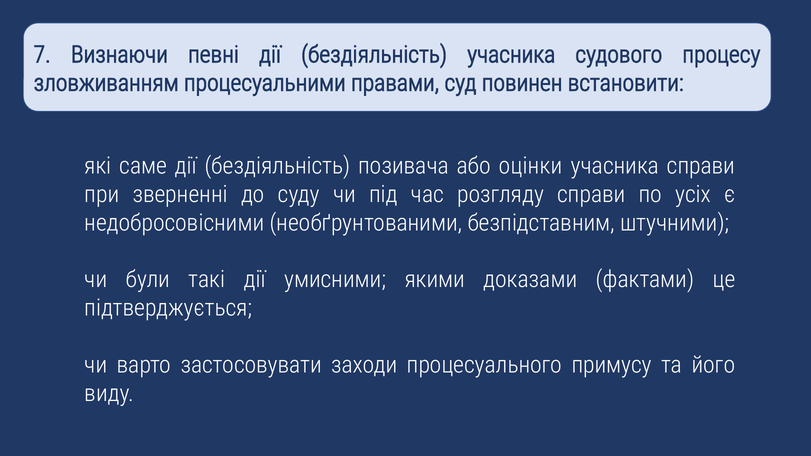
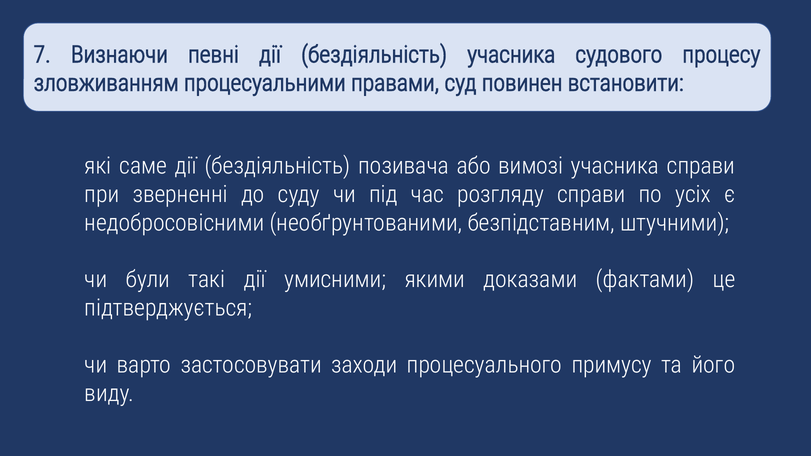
оцінки: оцінки -> вимозі
